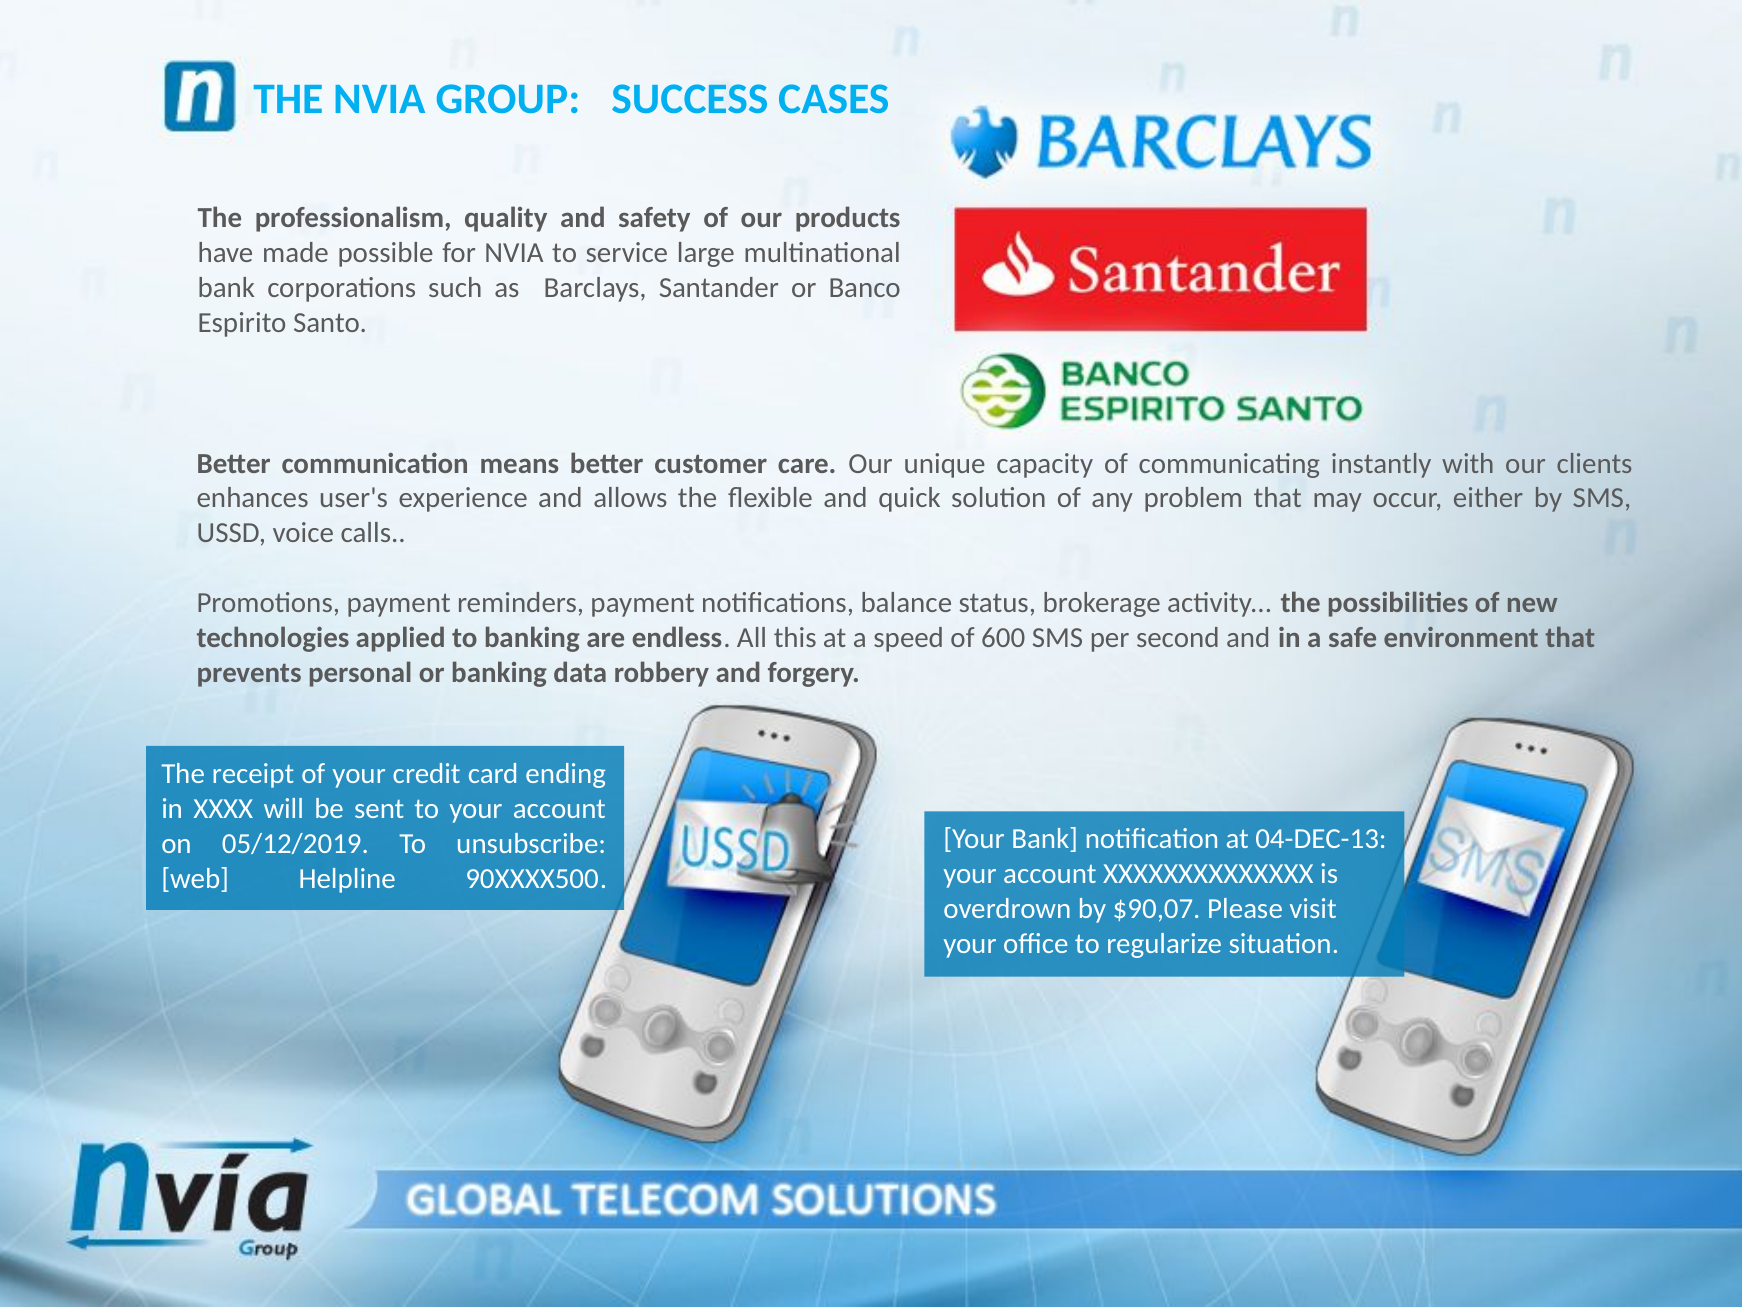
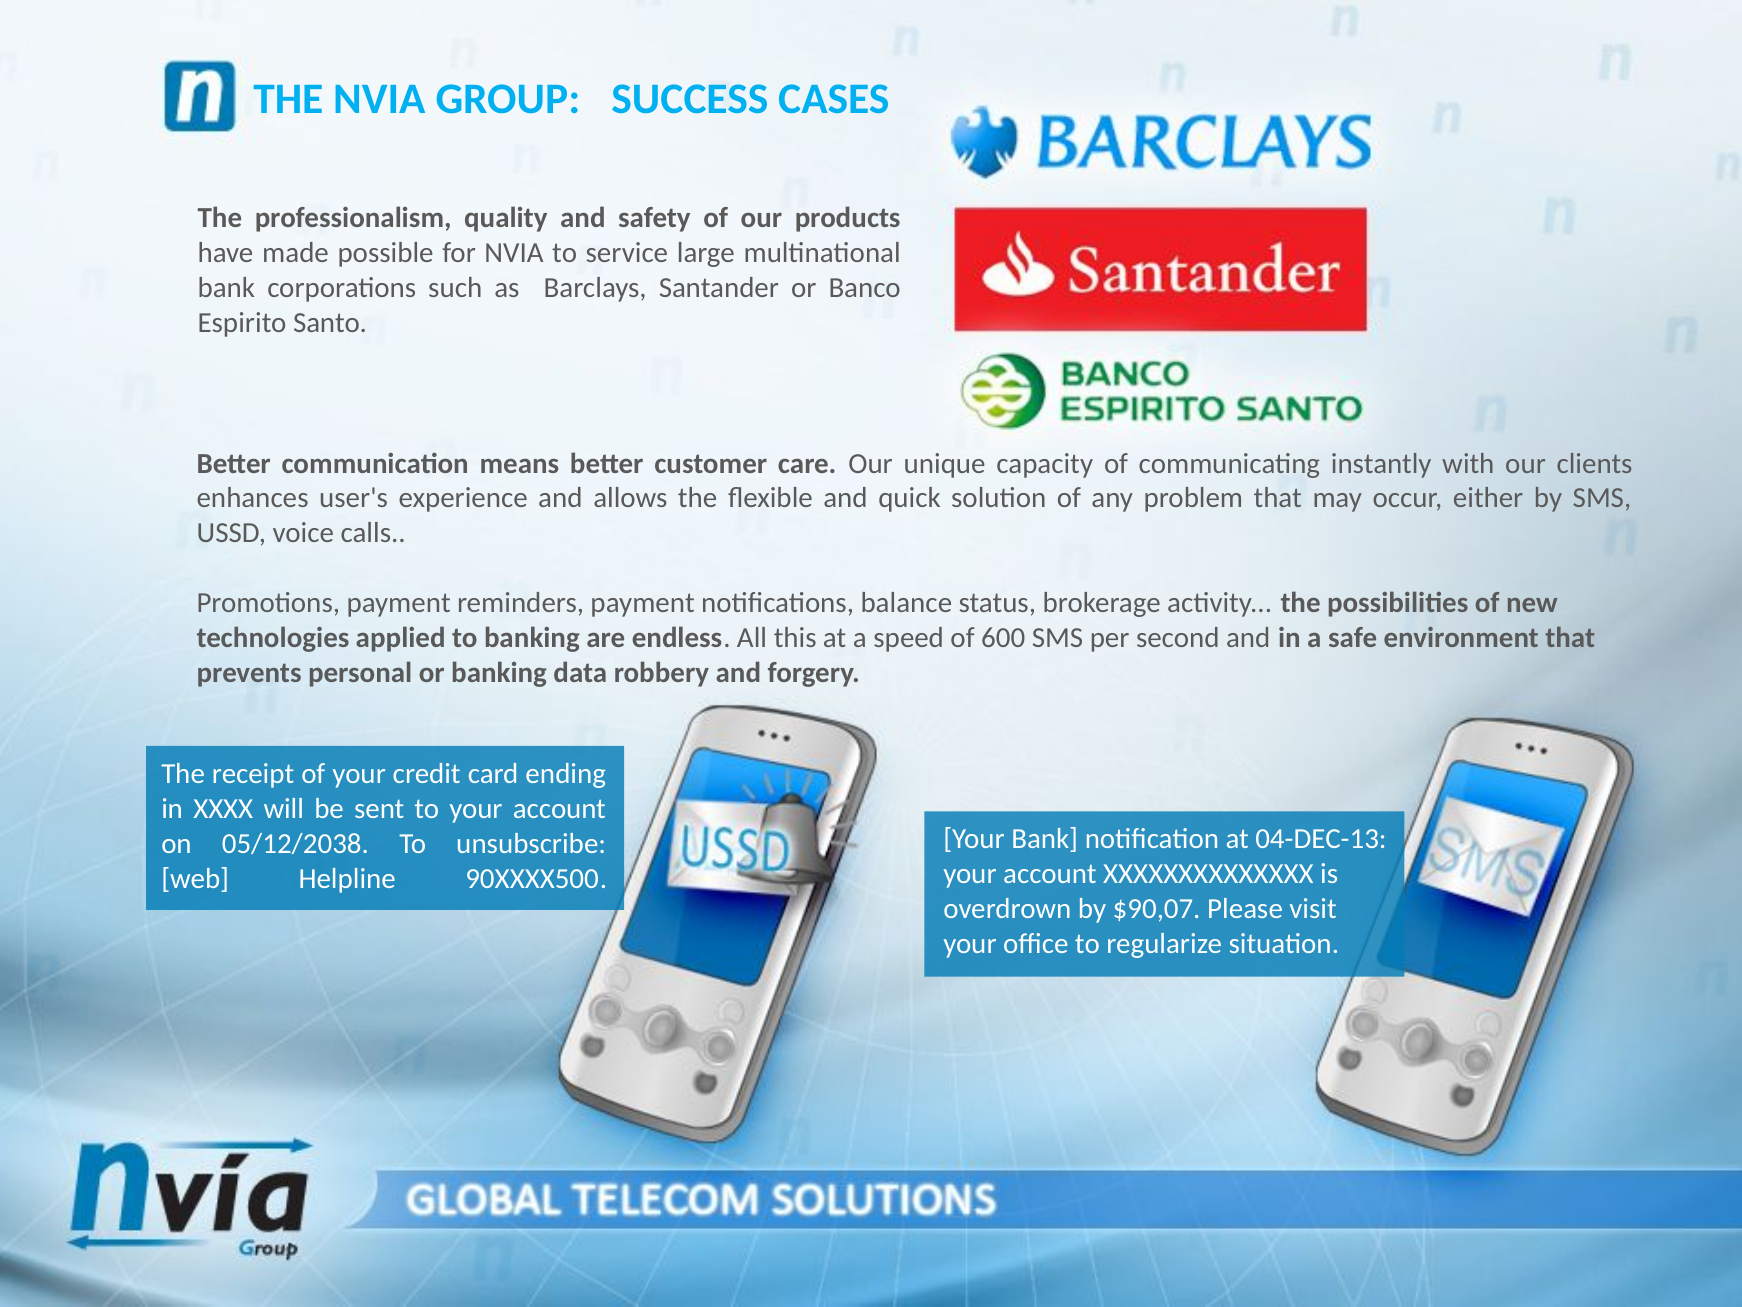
05/12/2019: 05/12/2019 -> 05/12/2038
